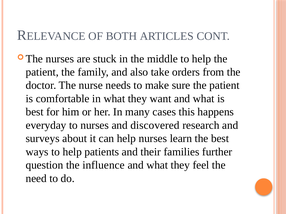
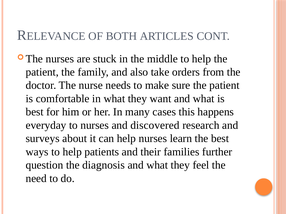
influence: influence -> diagnosis
